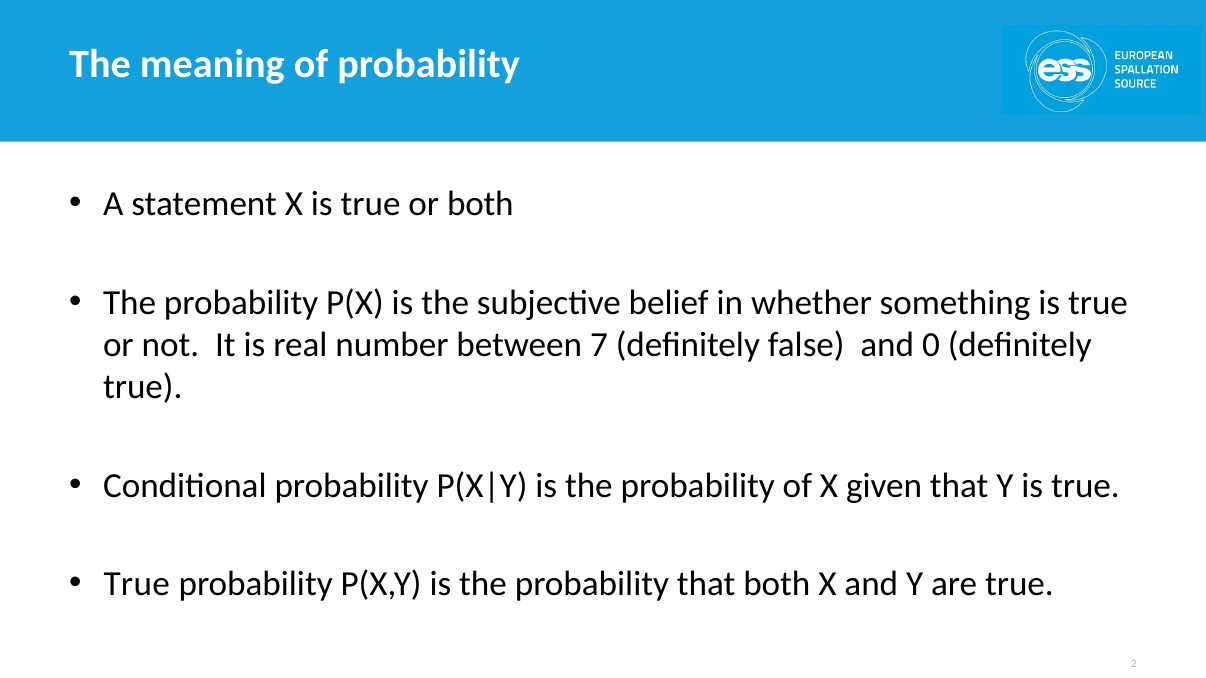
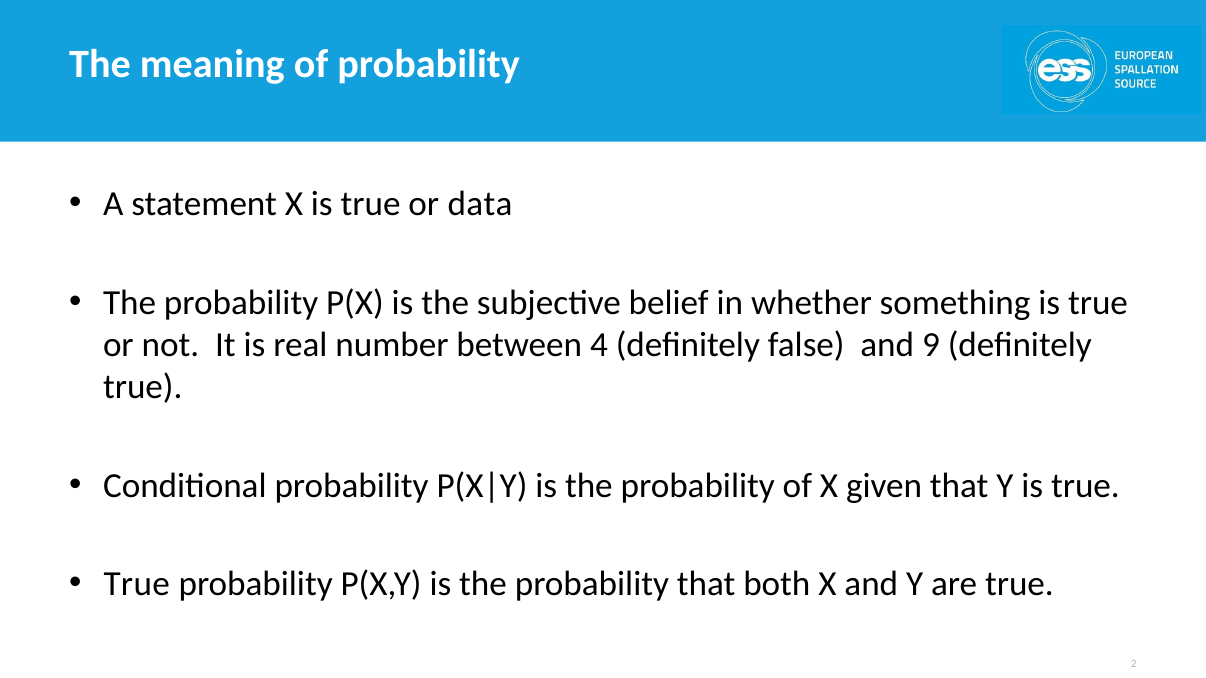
or both: both -> data
7: 7 -> 4
0: 0 -> 9
